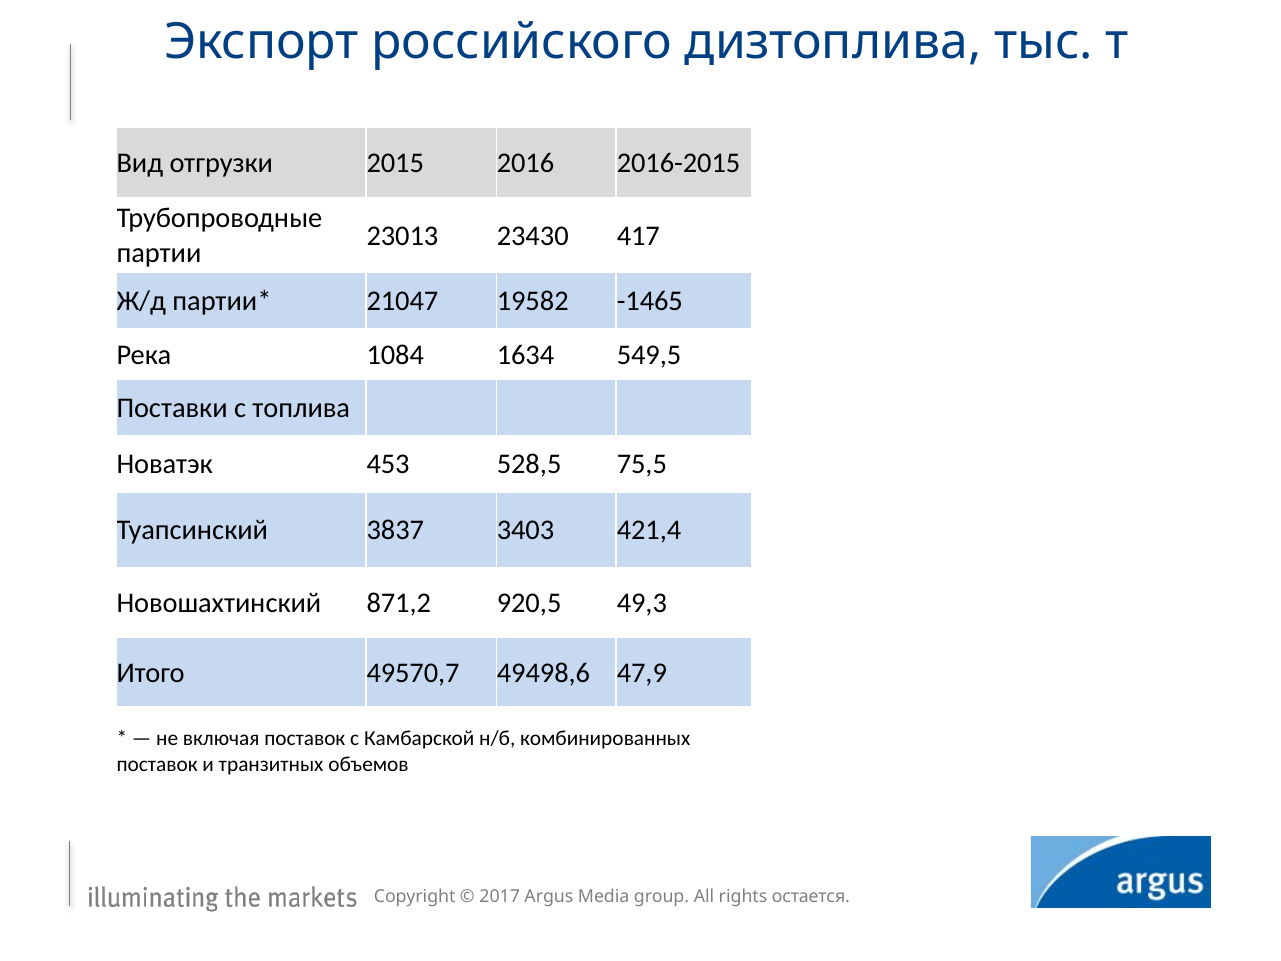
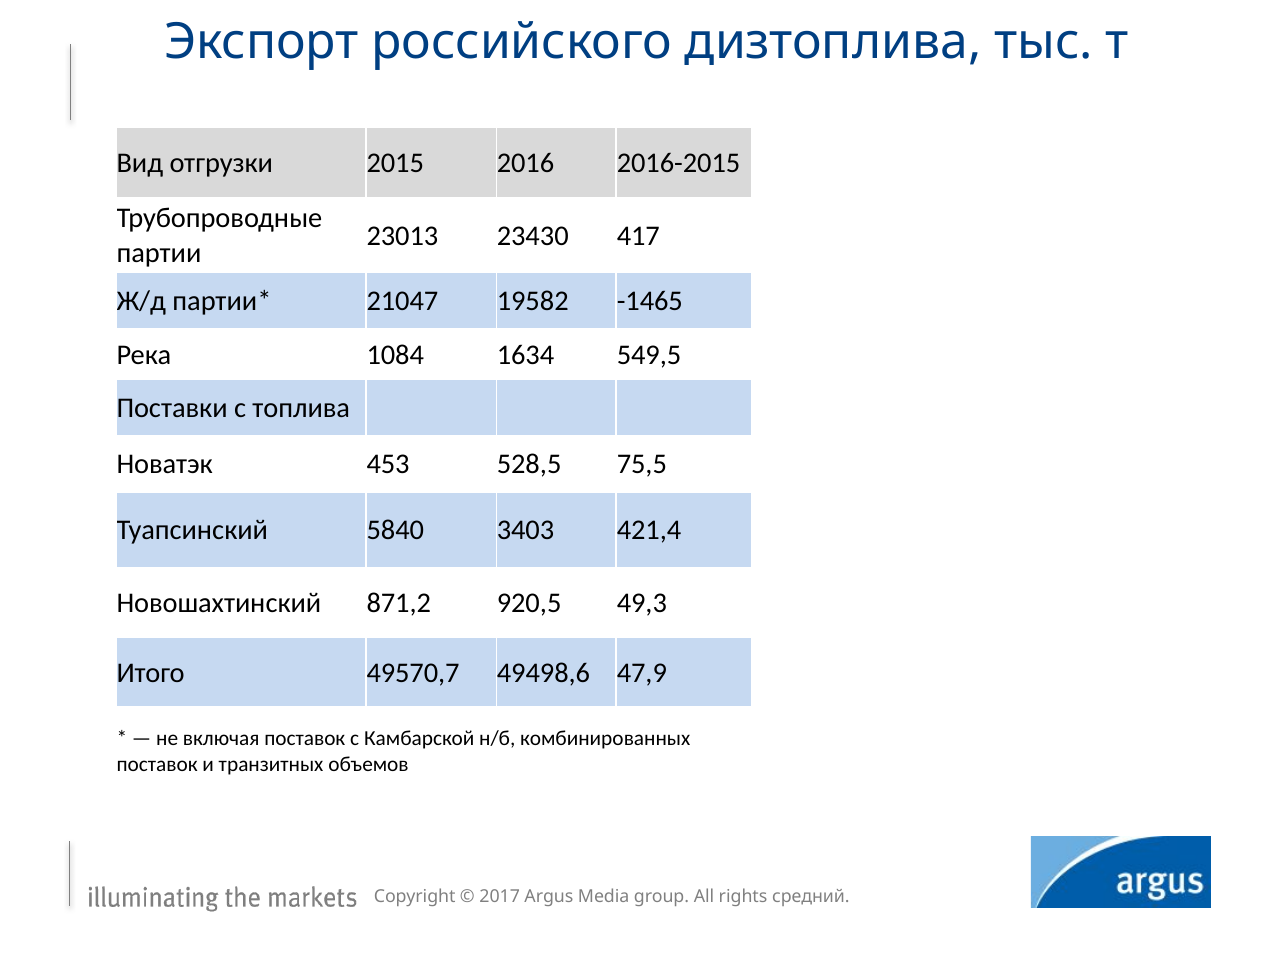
3837: 3837 -> 5840
остается: остается -> средний
